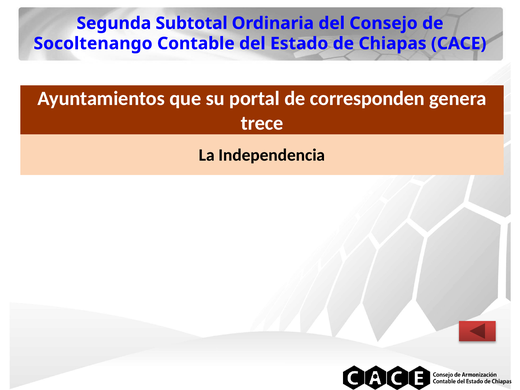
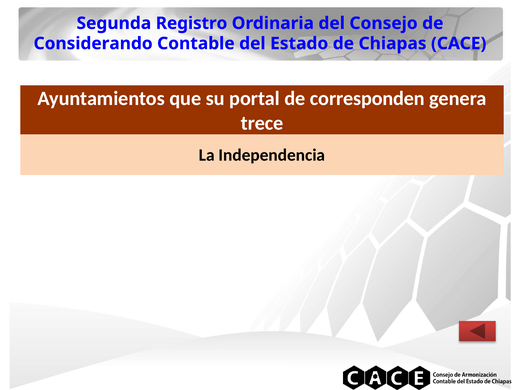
Subtotal: Subtotal -> Registro
Socoltenango: Socoltenango -> Considerando
